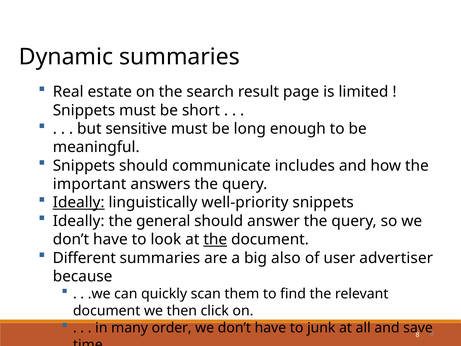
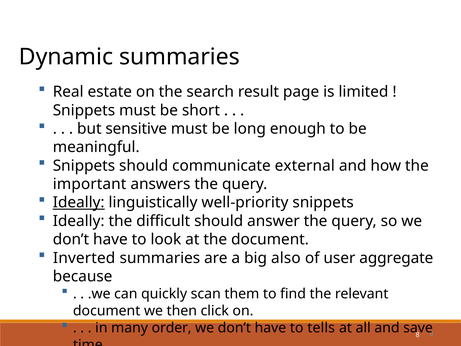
includes: includes -> external
general: general -> difficult
the at (215, 239) underline: present -> none
Different: Different -> Inverted
advertiser: advertiser -> aggregate
junk: junk -> tells
